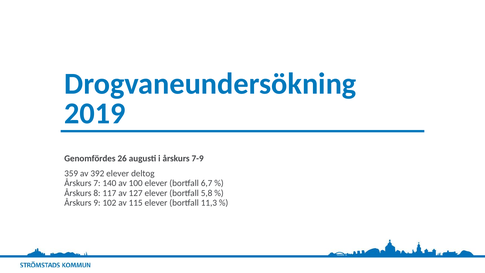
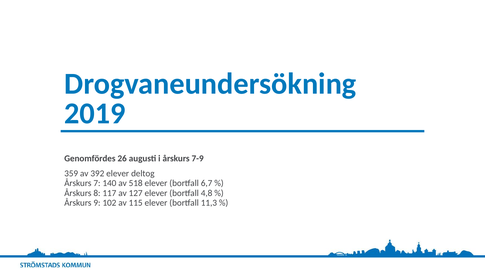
100: 100 -> 518
5,8: 5,8 -> 4,8
